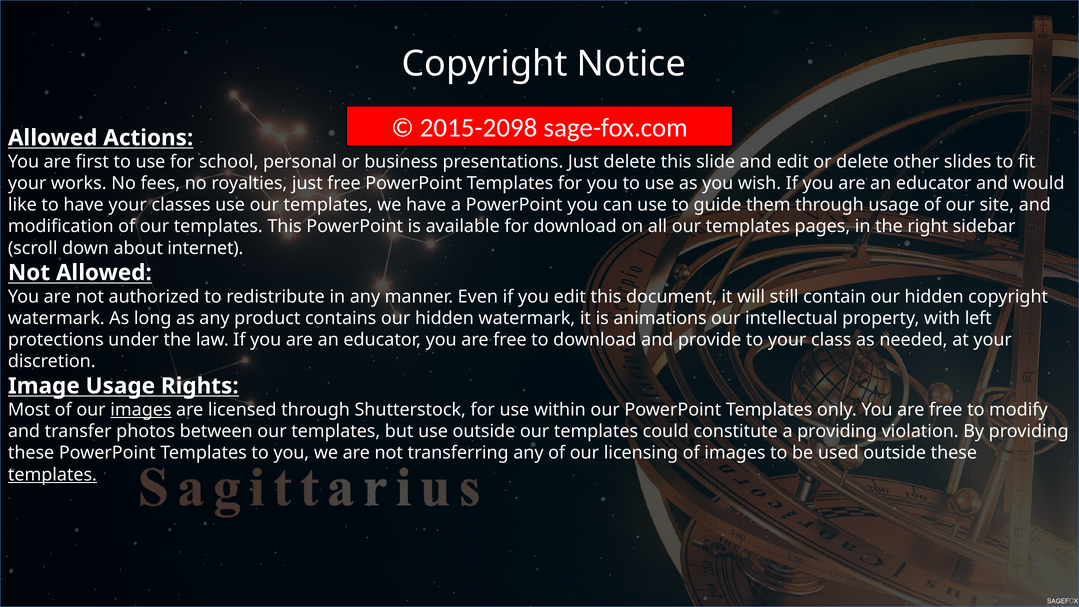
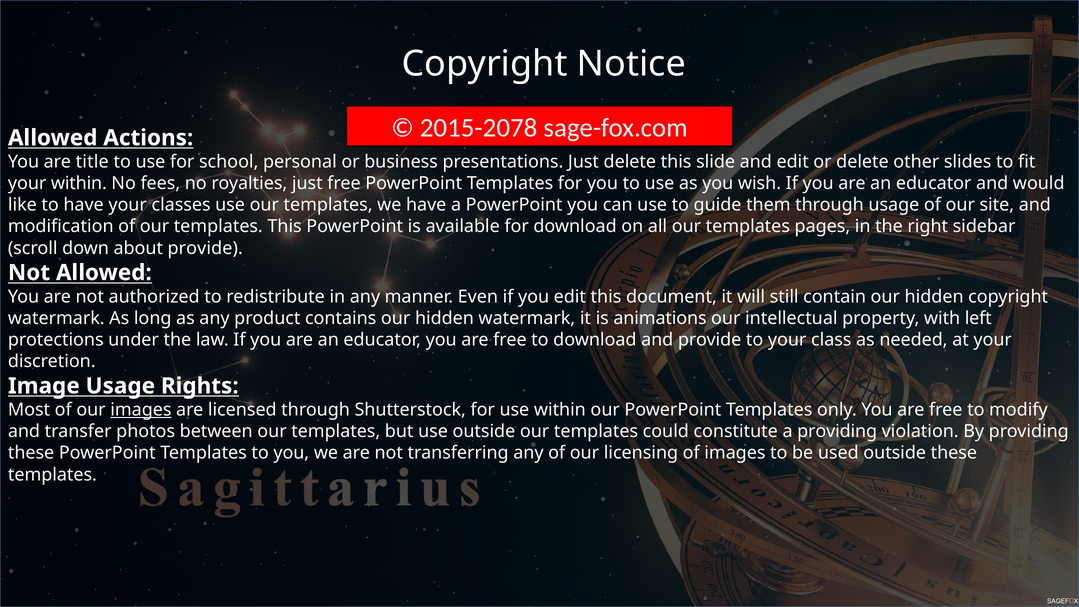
2015-2098: 2015-2098 -> 2015-2078
first: first -> title
your works: works -> within
about internet: internet -> provide
templates at (52, 475) underline: present -> none
